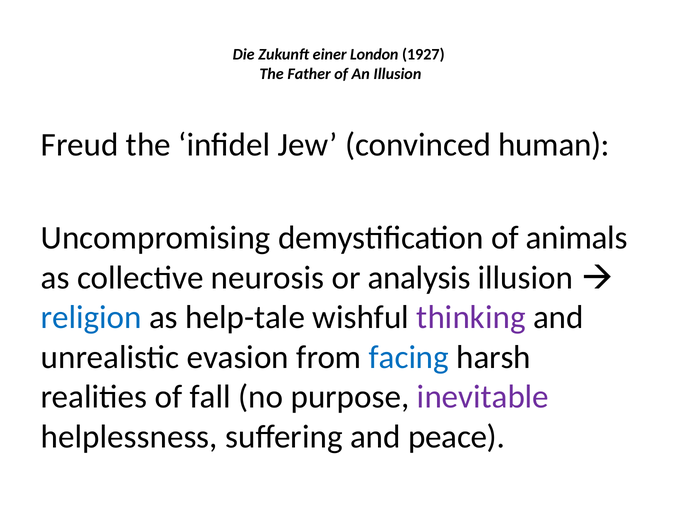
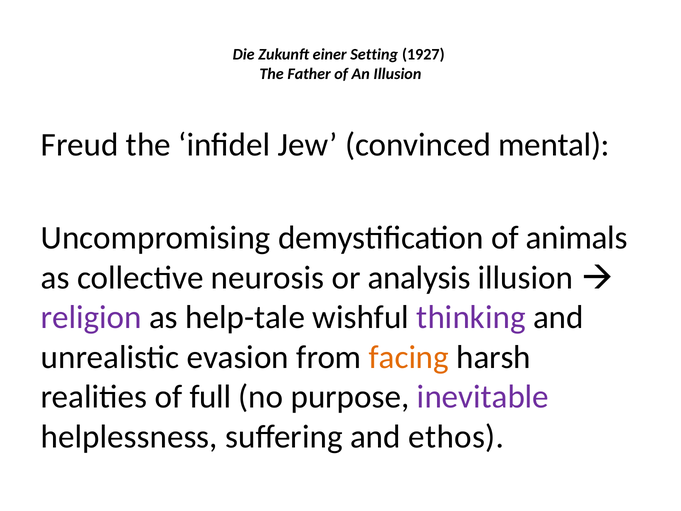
London: London -> Setting
human: human -> mental
religion colour: blue -> purple
facing colour: blue -> orange
fall: fall -> full
peace: peace -> ethos
